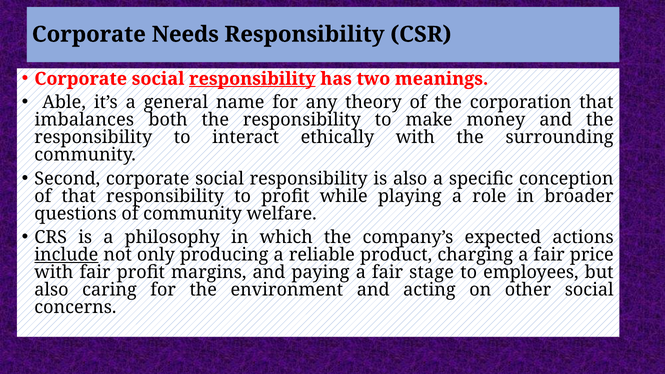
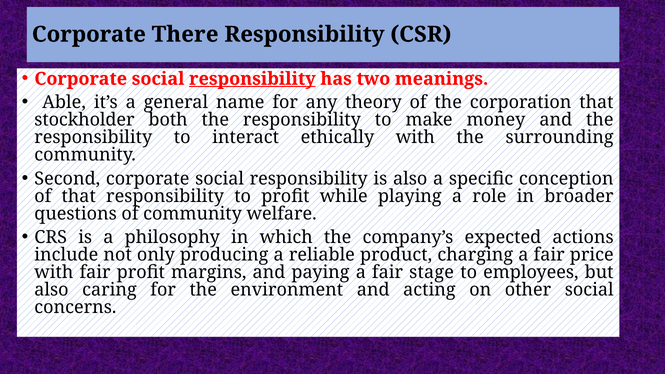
Needs: Needs -> There
imbalances: imbalances -> stockholder
include underline: present -> none
